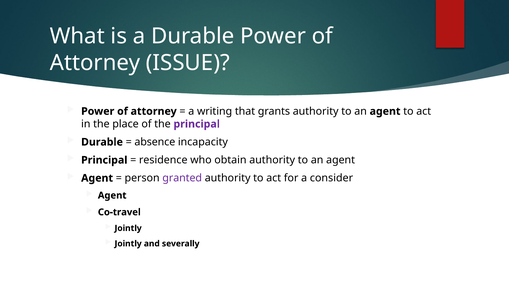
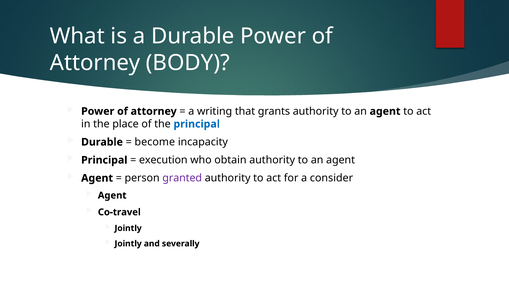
ISSUE: ISSUE -> BODY
principal at (197, 124) colour: purple -> blue
absence: absence -> become
residence: residence -> execution
